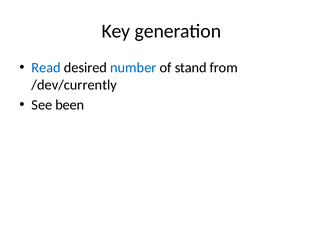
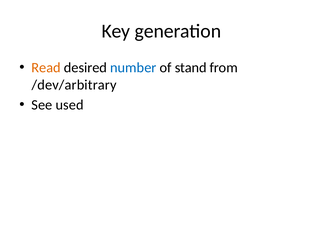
Read colour: blue -> orange
/dev/currently: /dev/currently -> /dev/arbitrary
been: been -> used
